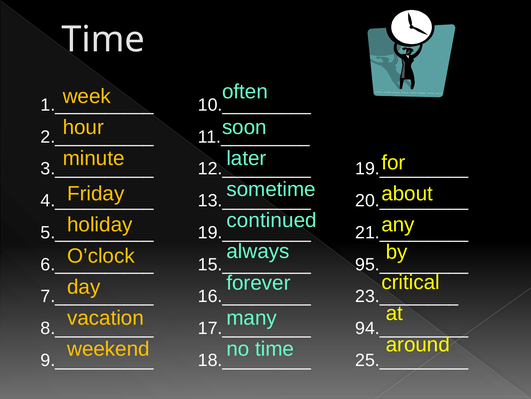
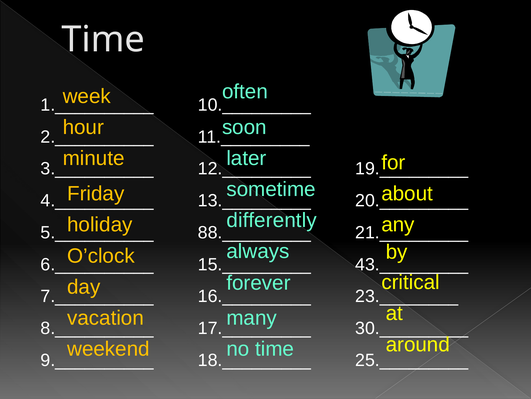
continued: continued -> differently
19._________ at (254, 232): 19._________ -> 88._________
95._________: 95._________ -> 43._________
94._________: 94._________ -> 30._________
